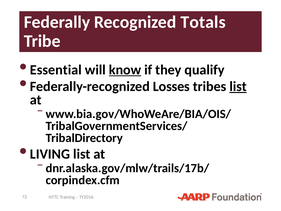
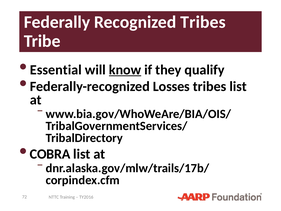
Recognized Totals: Totals -> Tribes
list at (238, 86) underline: present -> none
LIVING: LIVING -> COBRA
